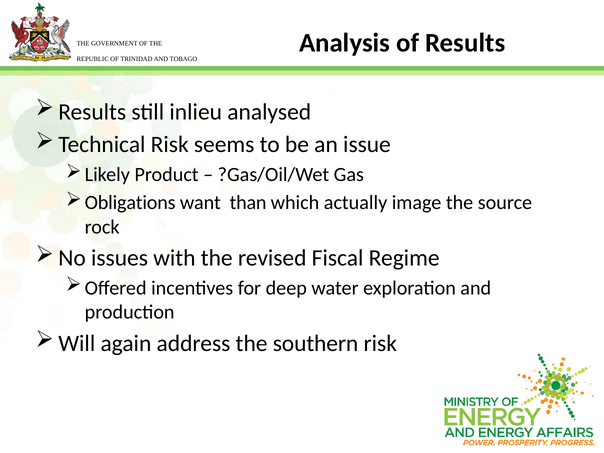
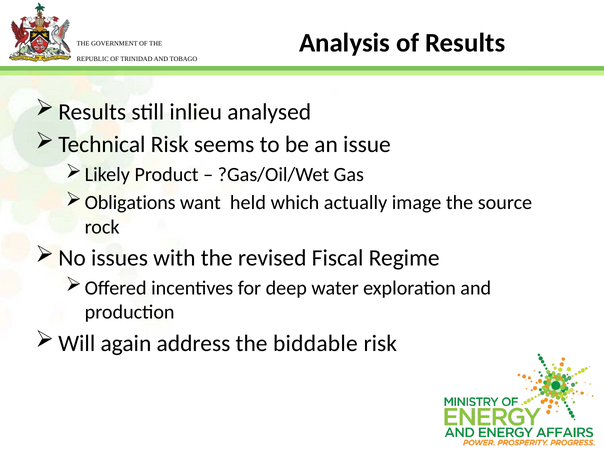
than: than -> held
southern: southern -> biddable
